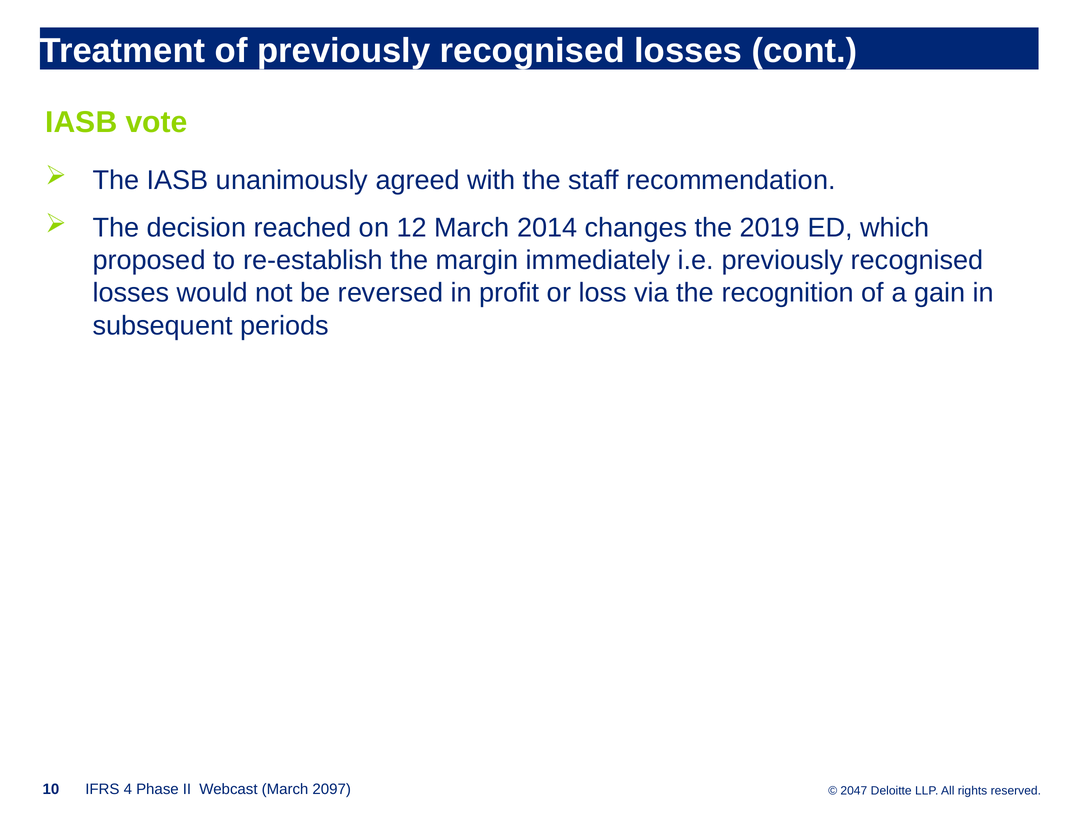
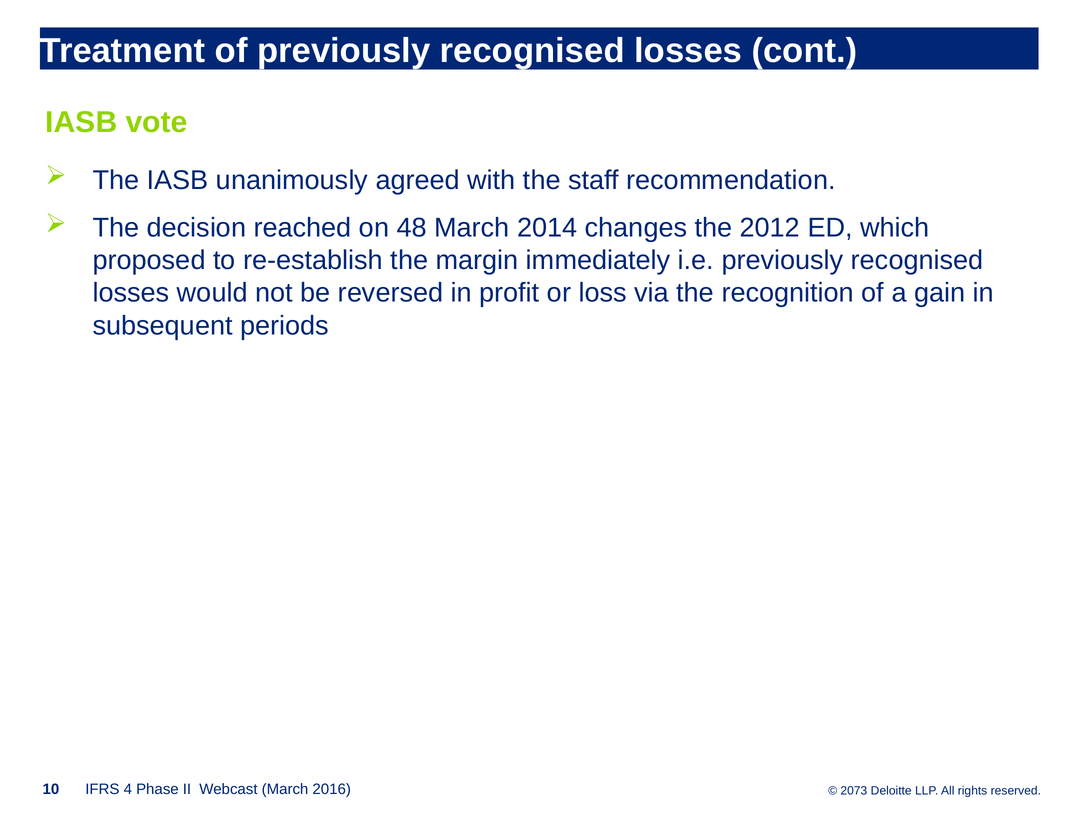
12: 12 -> 48
2019: 2019 -> 2012
2097: 2097 -> 2016
2047: 2047 -> 2073
